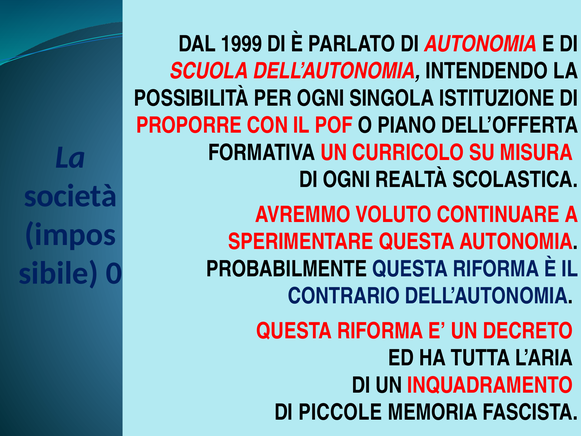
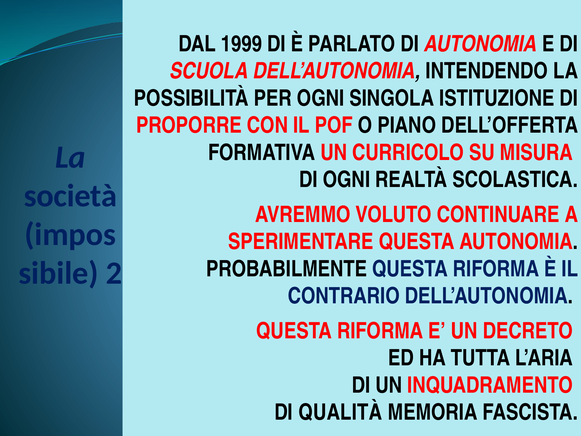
0: 0 -> 2
PICCOLE: PICCOLE -> QUALITÀ
